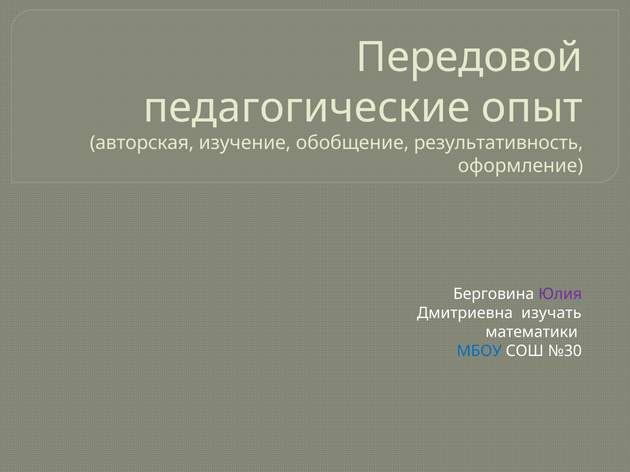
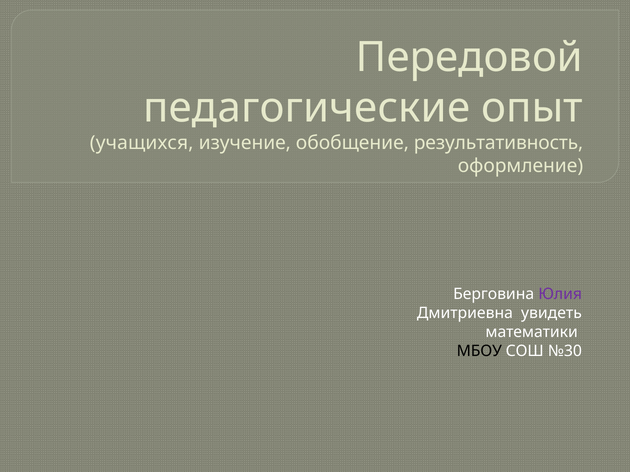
авторская: авторская -> учащихся
изучать: изучать -> увидеть
МБОУ colour: blue -> black
